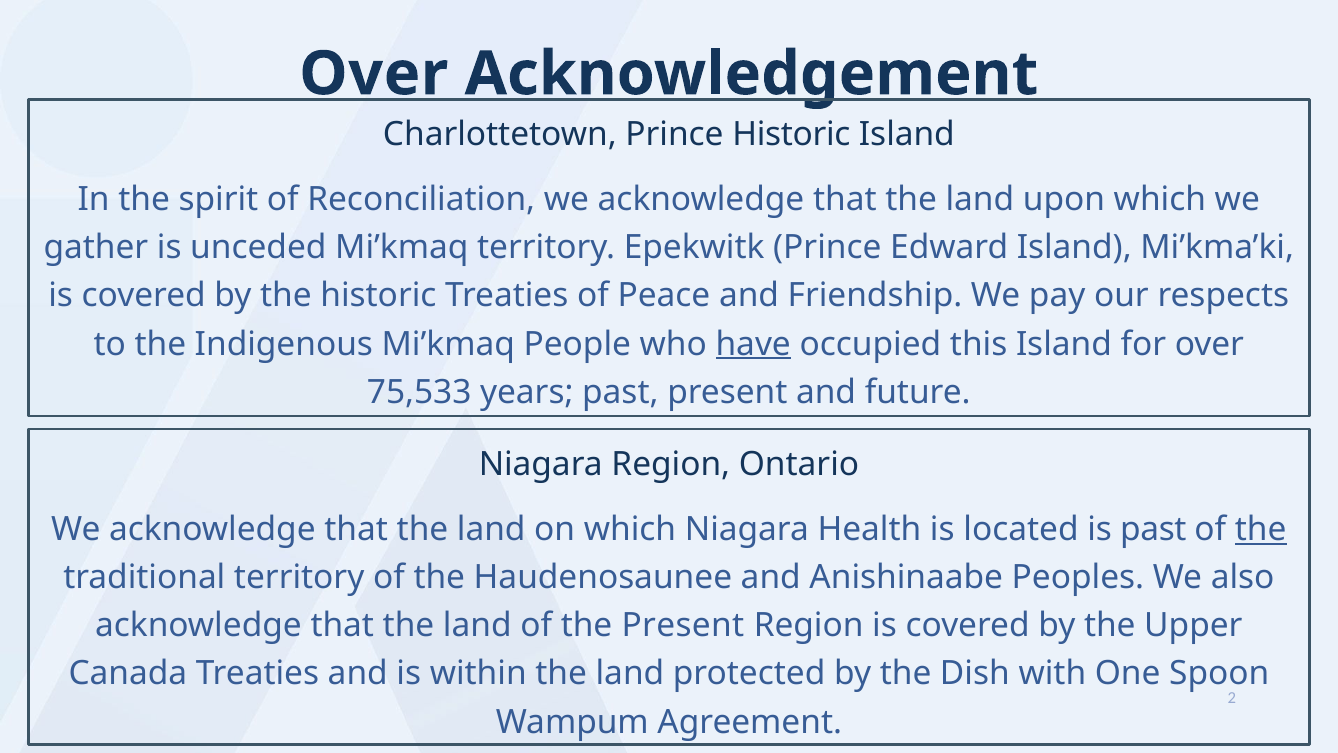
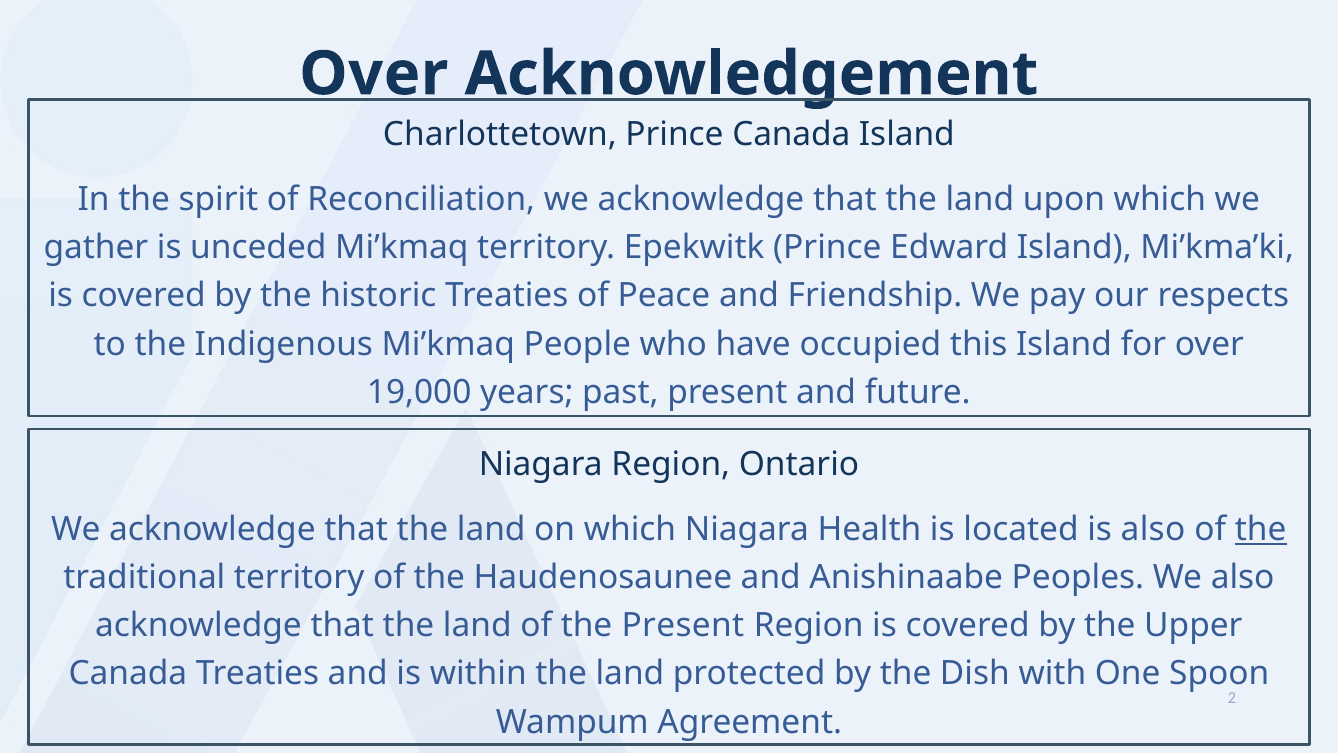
Prince Historic: Historic -> Canada
have underline: present -> none
75,533: 75,533 -> 19,000
is past: past -> also
